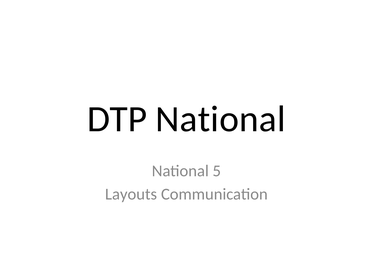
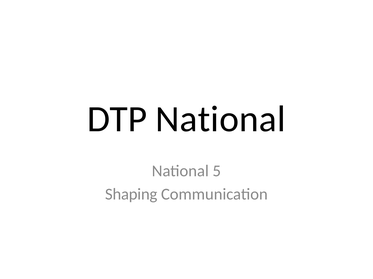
Layouts: Layouts -> Shaping
